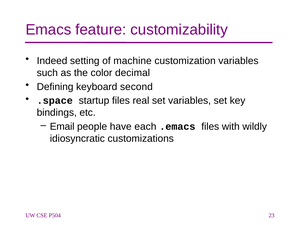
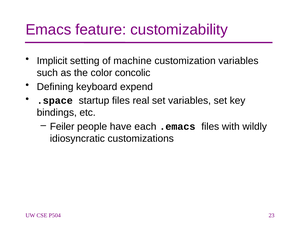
Indeed: Indeed -> Implicit
decimal: decimal -> concolic
second: second -> expend
Email: Email -> Feiler
